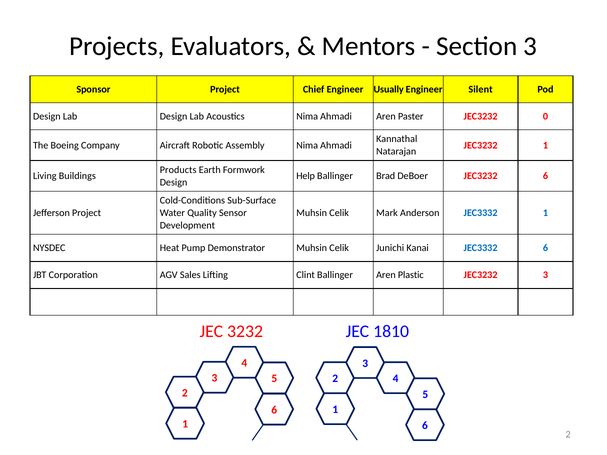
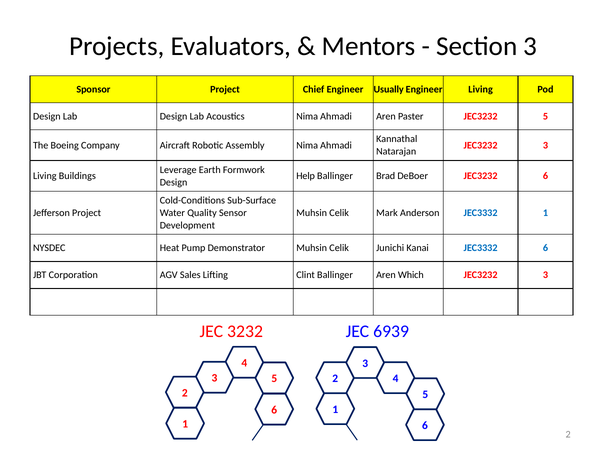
Engineer Silent: Silent -> Living
JEC3232 0: 0 -> 5
1 at (546, 145): 1 -> 3
Products: Products -> Leverage
Plastic: Plastic -> Which
1810: 1810 -> 6939
